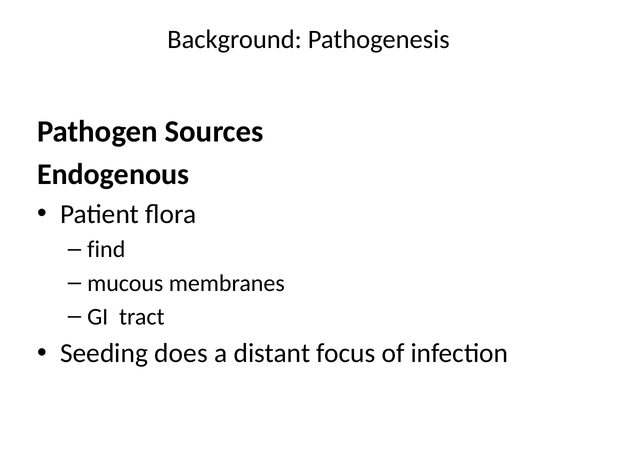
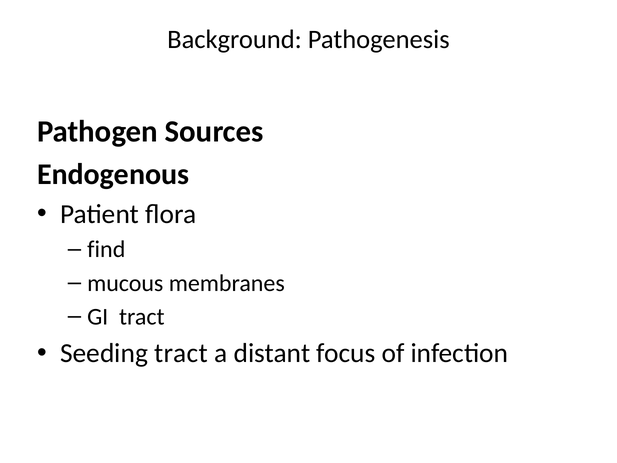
Seeding does: does -> tract
